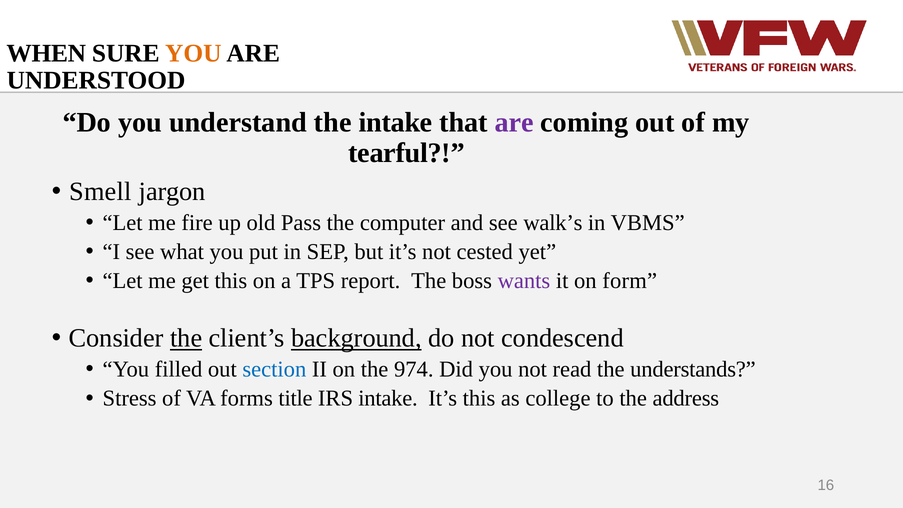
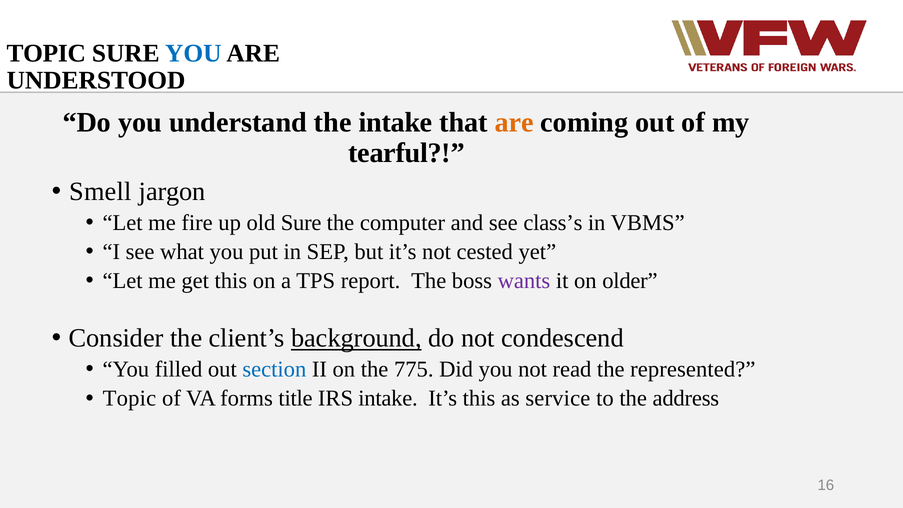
WHEN at (46, 53): WHEN -> TOPIC
YOU at (193, 53) colour: orange -> blue
are at (514, 122) colour: purple -> orange
old Pass: Pass -> Sure
walk’s: walk’s -> class’s
form: form -> older
the at (186, 338) underline: present -> none
974: 974 -> 775
understands: understands -> represented
Stress at (130, 398): Stress -> Topic
college: college -> service
